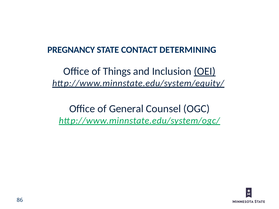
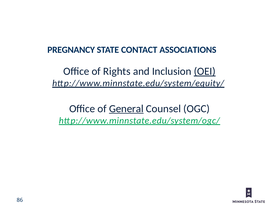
DETERMINING: DETERMINING -> ASSOCIATIONS
Things: Things -> Rights
General underline: none -> present
